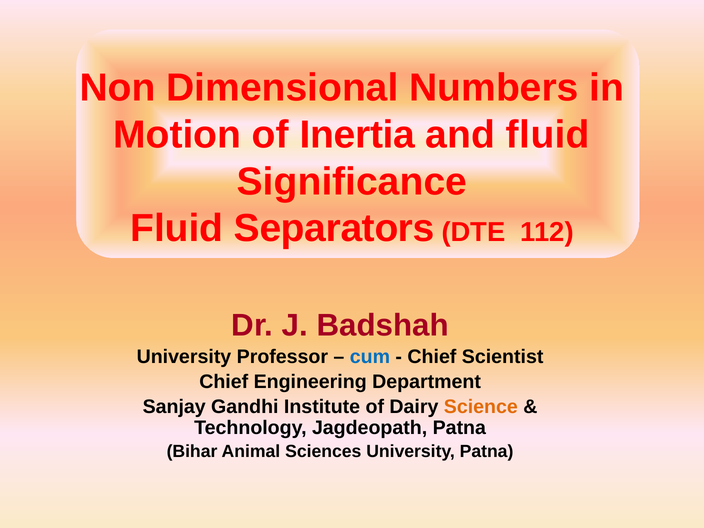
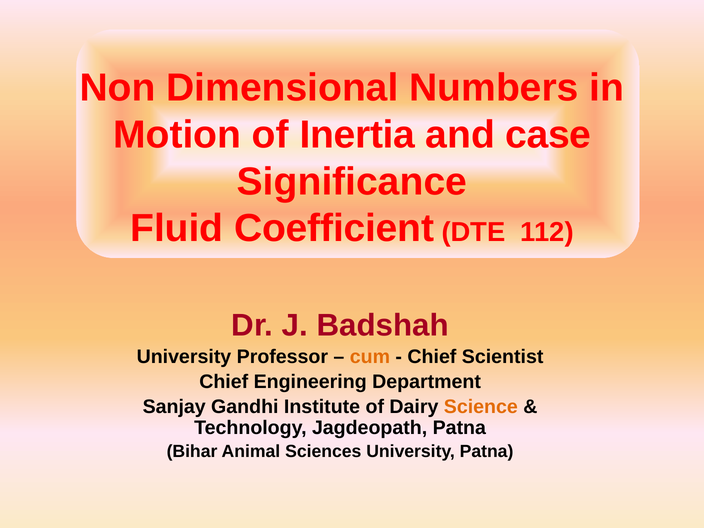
and fluid: fluid -> case
Separators: Separators -> Coefficient
cum colour: blue -> orange
